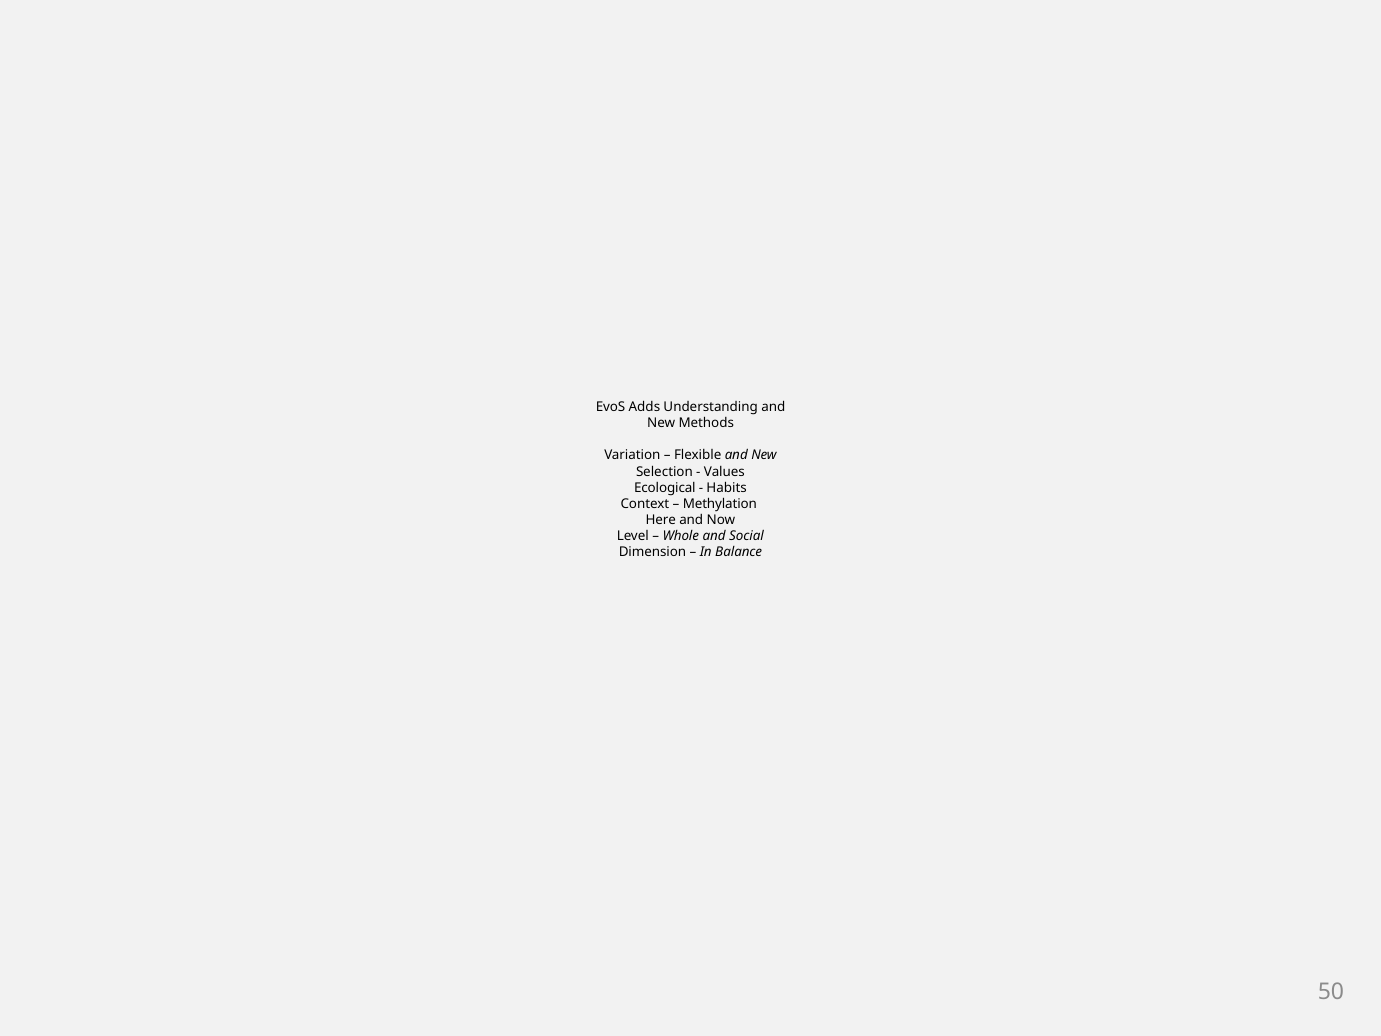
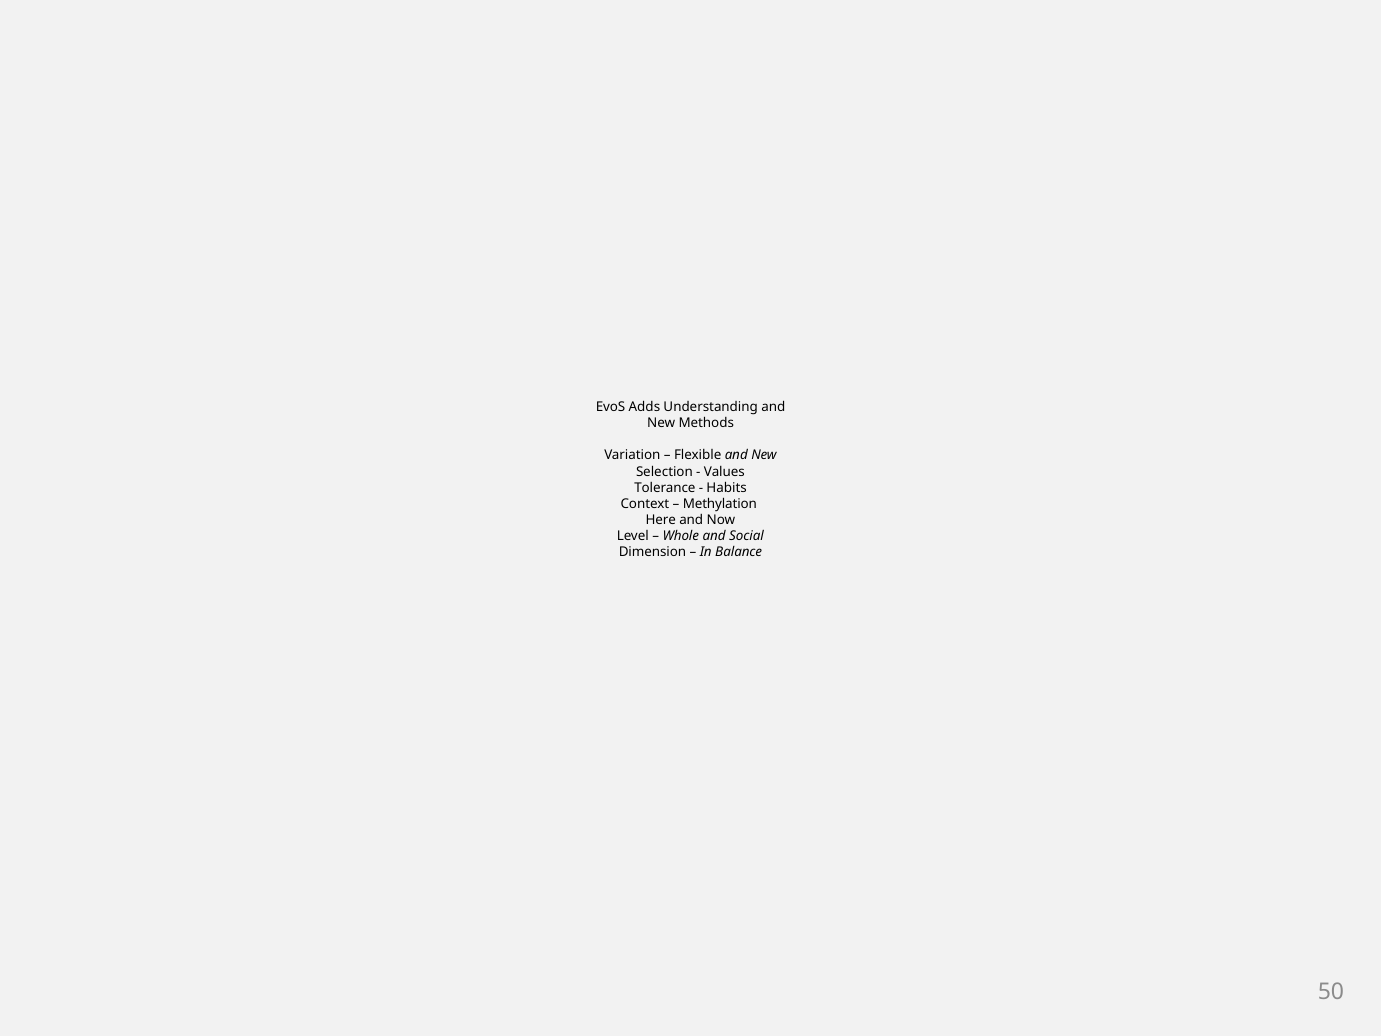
Ecological: Ecological -> Tolerance
